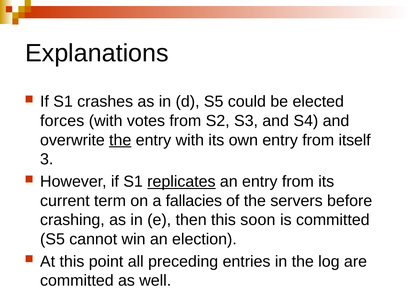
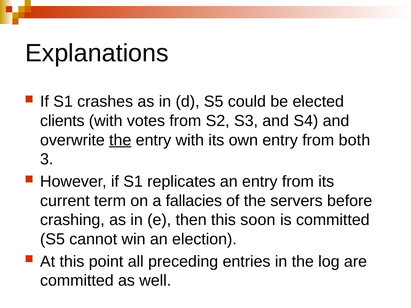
forces: forces -> clients
itself: itself -> both
replicates underline: present -> none
